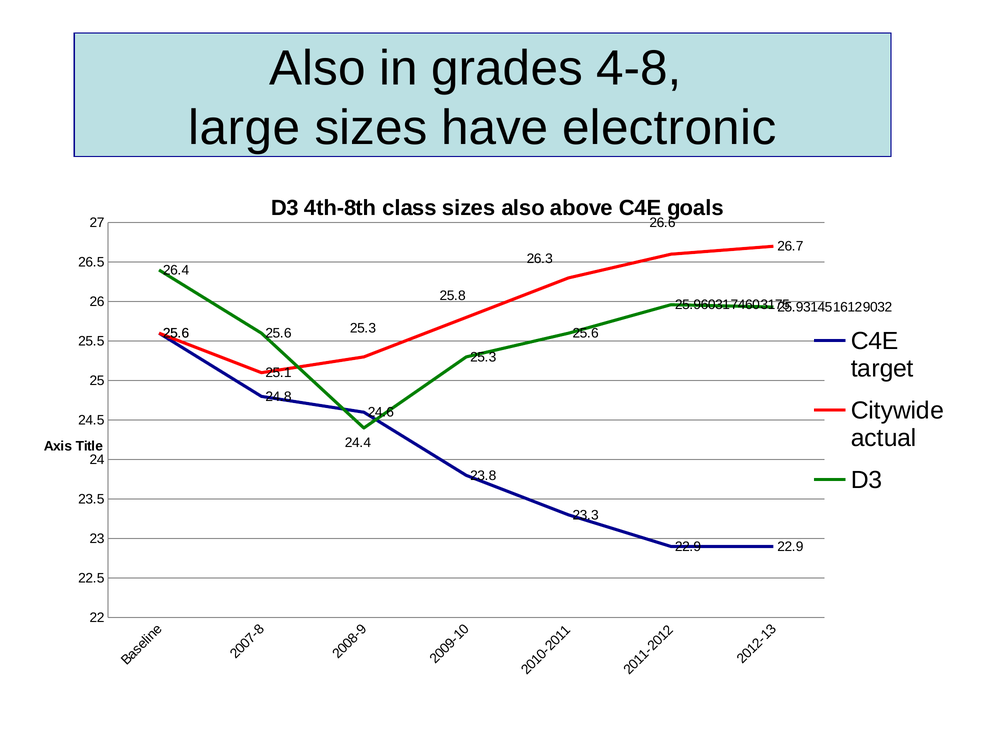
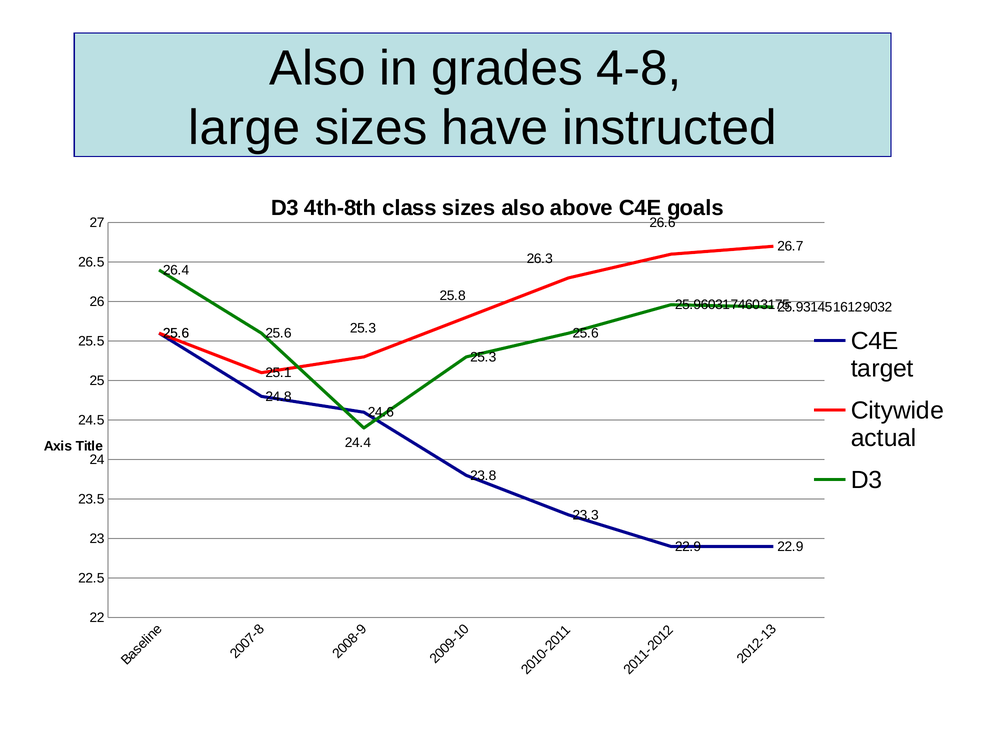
electronic: electronic -> instructed
